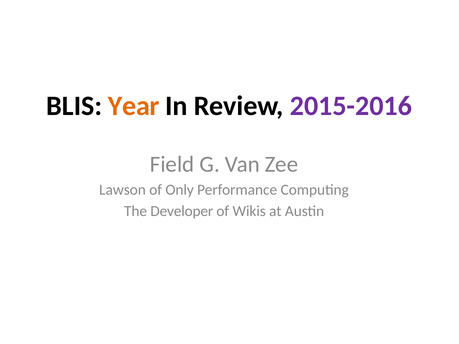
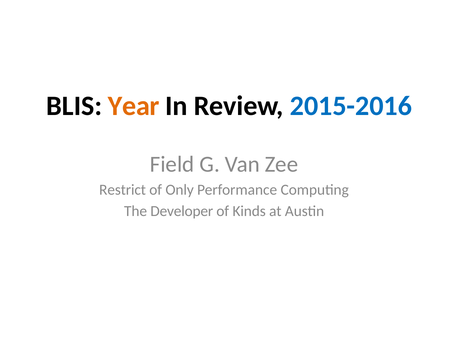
2015-2016 colour: purple -> blue
Lawson: Lawson -> Restrict
Wikis: Wikis -> Kinds
